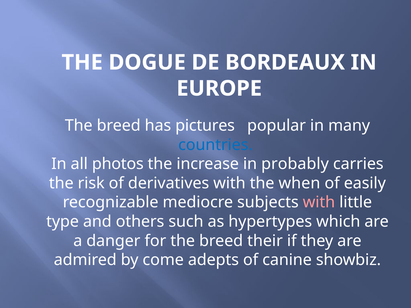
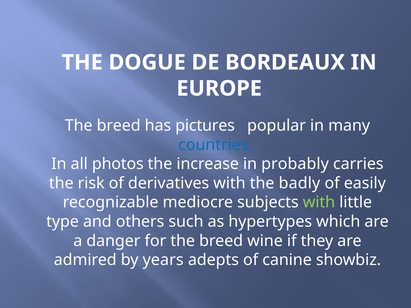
when: when -> badly
with at (319, 203) colour: pink -> light green
their: their -> wine
come: come -> years
